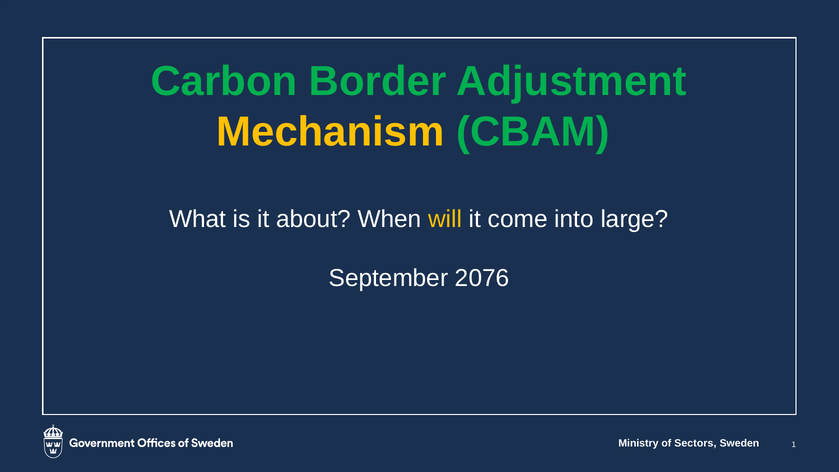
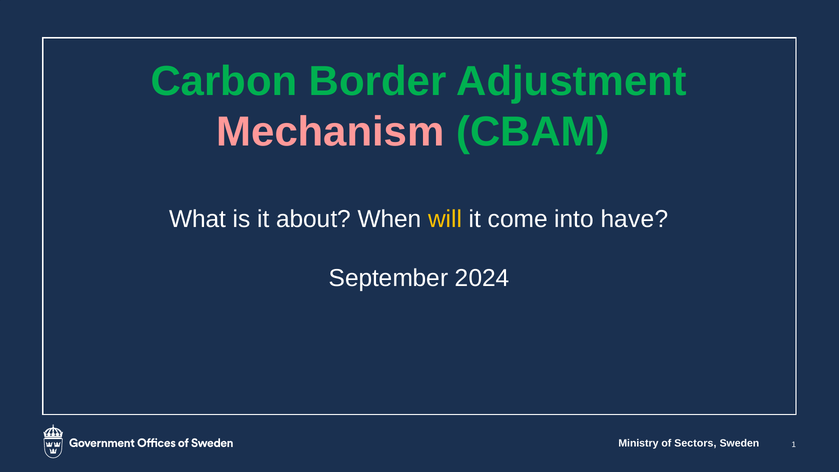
Mechanism colour: yellow -> pink
large: large -> have
2076: 2076 -> 2024
